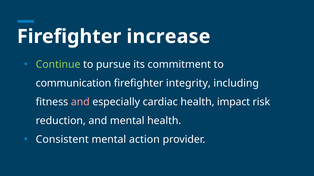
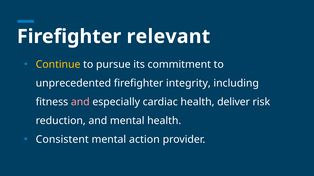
increase: increase -> relevant
Continue colour: light green -> yellow
communication: communication -> unprecedented
impact: impact -> deliver
